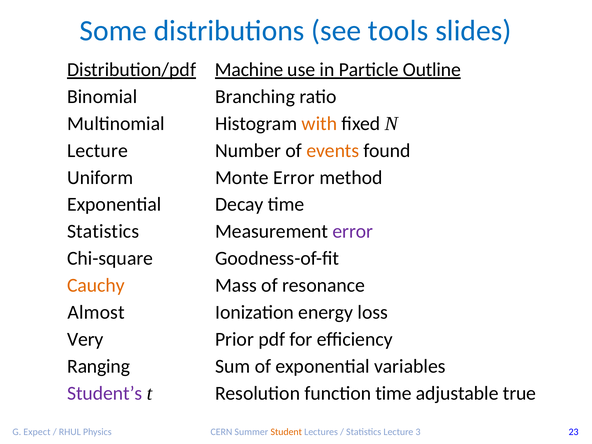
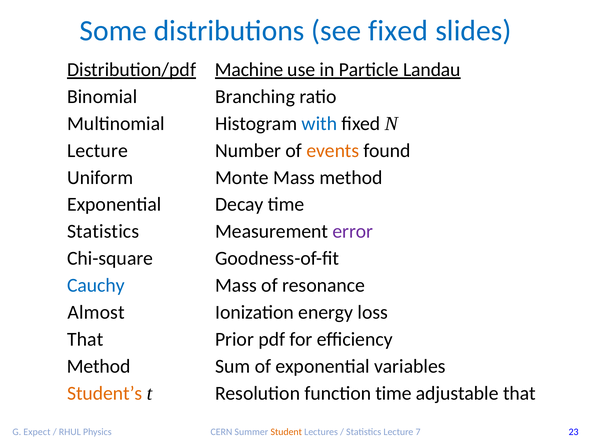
see tools: tools -> fixed
Outline: Outline -> Landau
with colour: orange -> blue
Monte Error: Error -> Mass
Cauchy colour: orange -> blue
Very at (85, 339): Very -> That
Ranging at (99, 366): Ranging -> Method
Student’s colour: purple -> orange
adjustable true: true -> that
3: 3 -> 7
